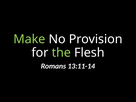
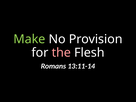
the colour: light green -> pink
